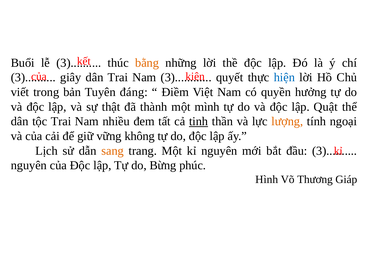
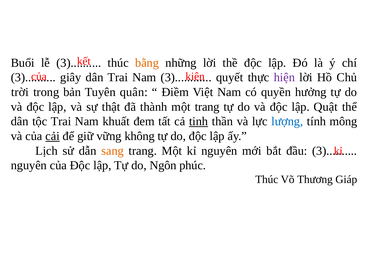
hiện colour: blue -> purple
viết: viết -> trời
đáng: đáng -> quân
một mình: mình -> trang
nhiều: nhiều -> khuất
lượng colour: orange -> blue
ngoại: ngoại -> mông
cải underline: none -> present
Bừng: Bừng -> Ngôn
Hình at (267, 180): Hình -> Thúc
